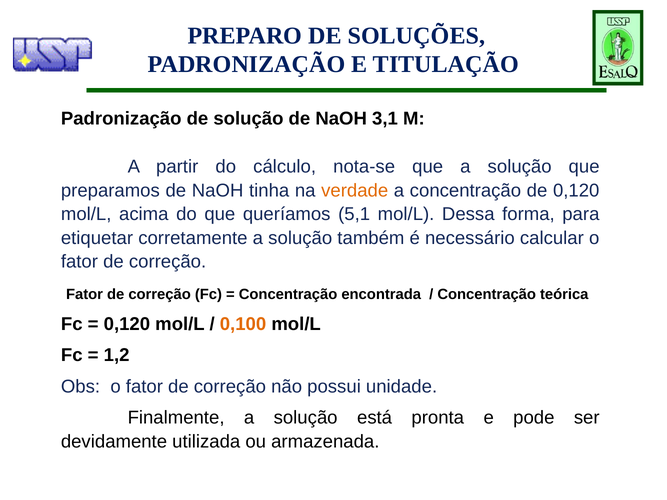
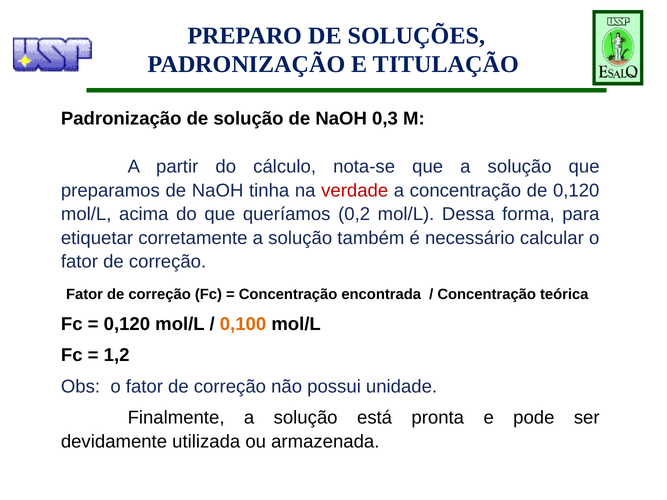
3,1: 3,1 -> 0,3
verdade colour: orange -> red
5,1: 5,1 -> 0,2
